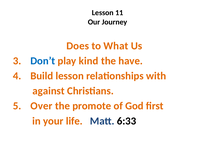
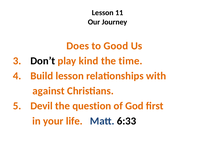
What: What -> Good
Don’t colour: blue -> black
have: have -> time
Over: Over -> Devil
promote: promote -> question
